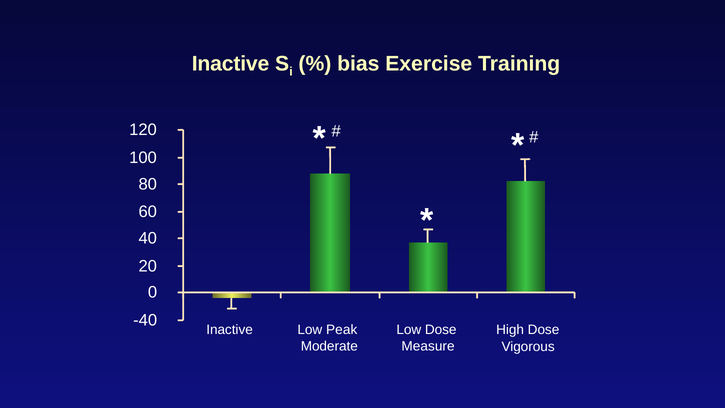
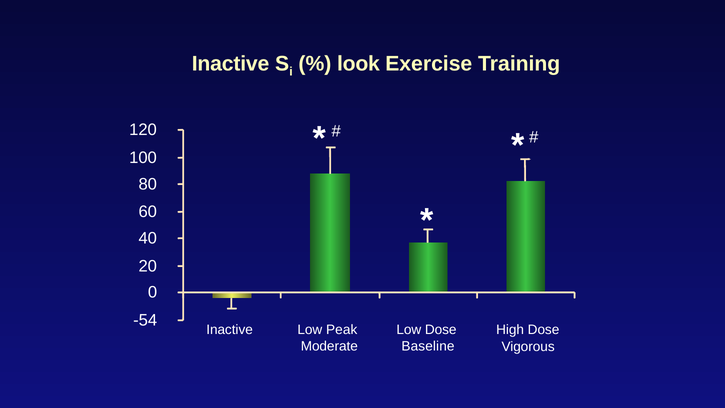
bias: bias -> look
-40: -40 -> -54
Measure: Measure -> Baseline
